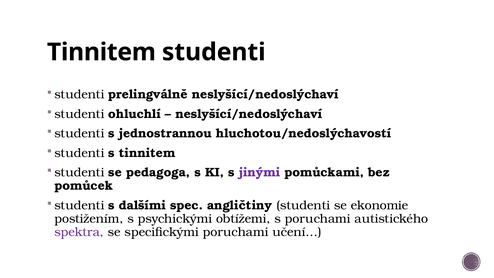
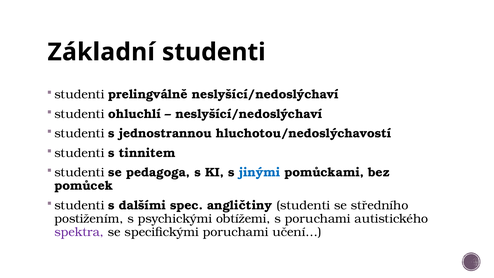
Tinnitem at (101, 52): Tinnitem -> Základní
jinými colour: purple -> blue
ekonomie: ekonomie -> středního
